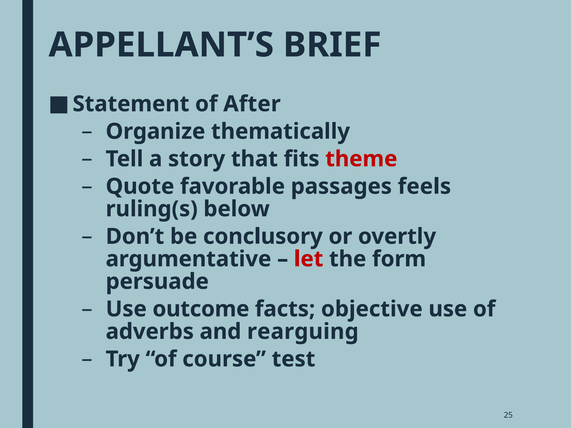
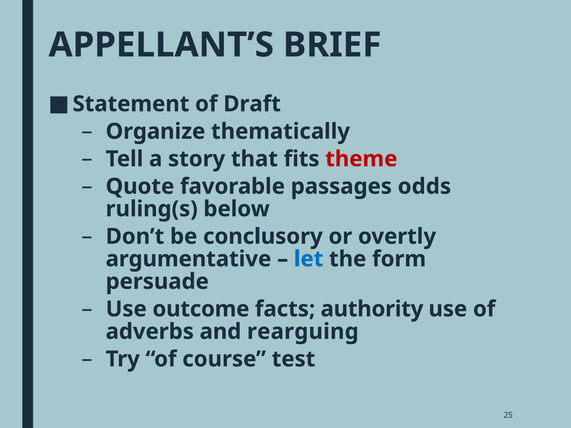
After: After -> Draft
feels: feels -> odds
let colour: red -> blue
objective: objective -> authority
